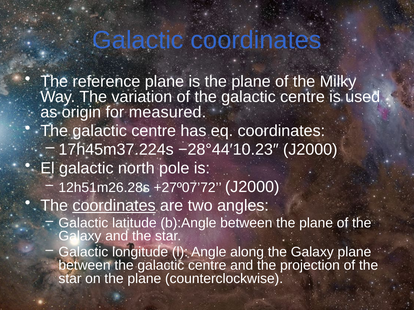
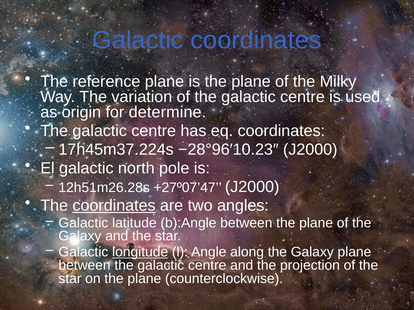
measured: measured -> determine
−28°44′10.23″: −28°44′10.23″ -> −28°96′10.23″
+27º07’72: +27º07’72 -> +27º07’47
longitude underline: none -> present
